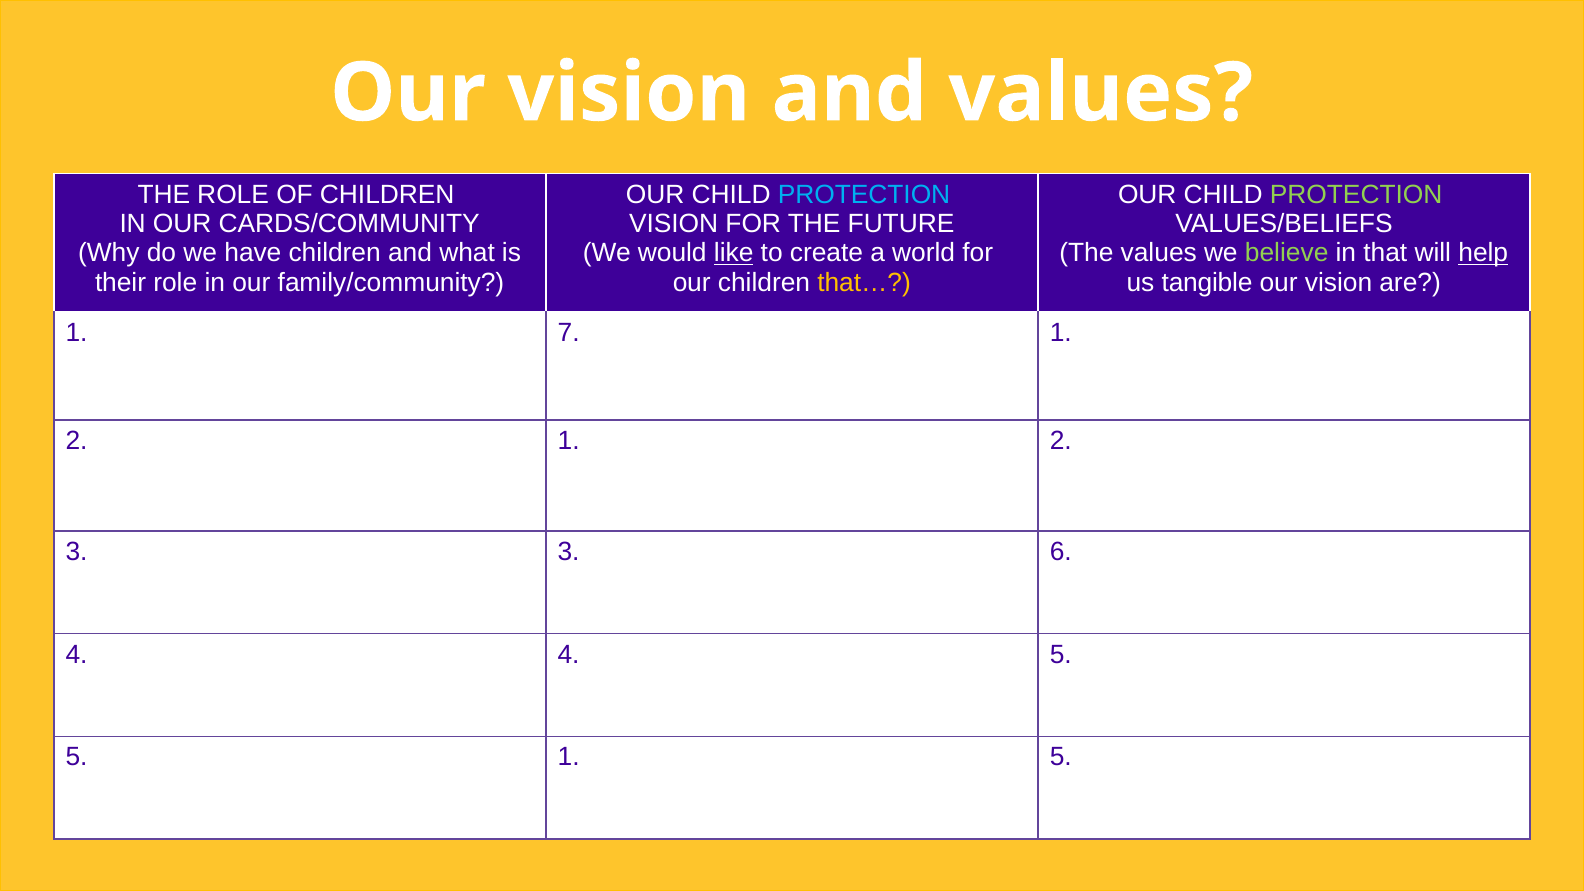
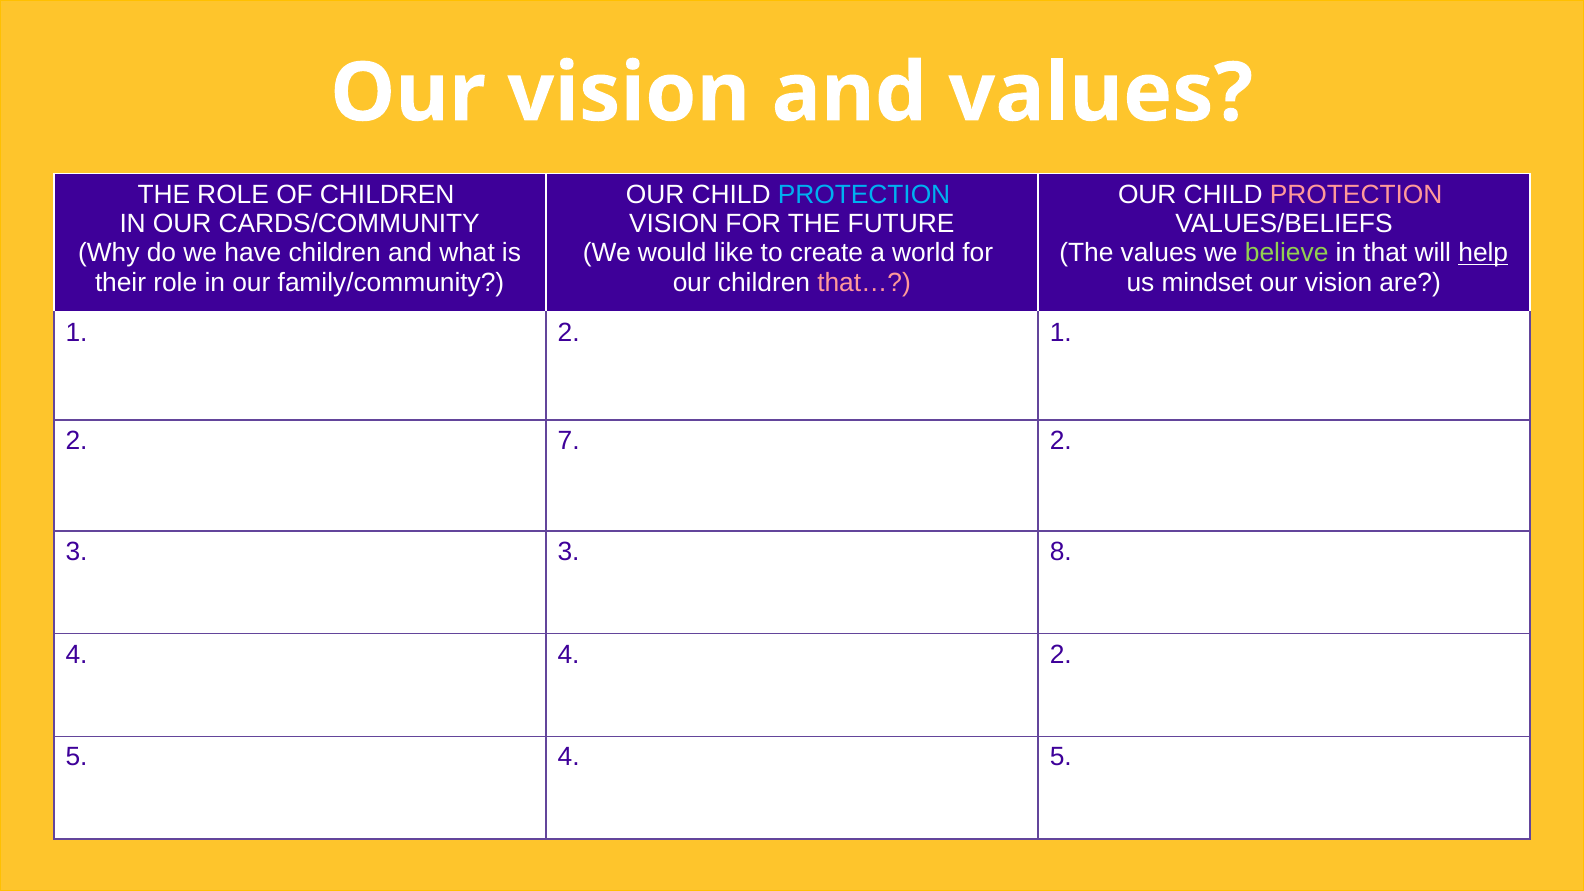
PROTECTION at (1356, 194) colour: light green -> pink
like underline: present -> none
that… colour: yellow -> pink
tangible: tangible -> mindset
7 at (569, 333): 7 -> 2
2 1: 1 -> 7
6: 6 -> 8
4 5: 5 -> 2
5 1: 1 -> 4
